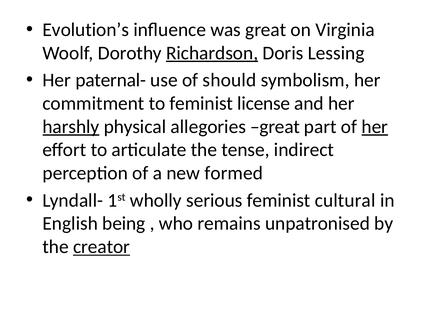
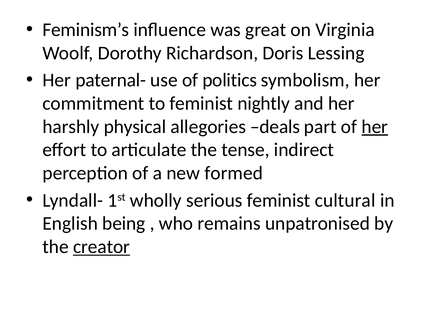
Evolution’s: Evolution’s -> Feminism’s
Richardson underline: present -> none
should: should -> politics
license: license -> nightly
harshly underline: present -> none
allegories great: great -> deals
